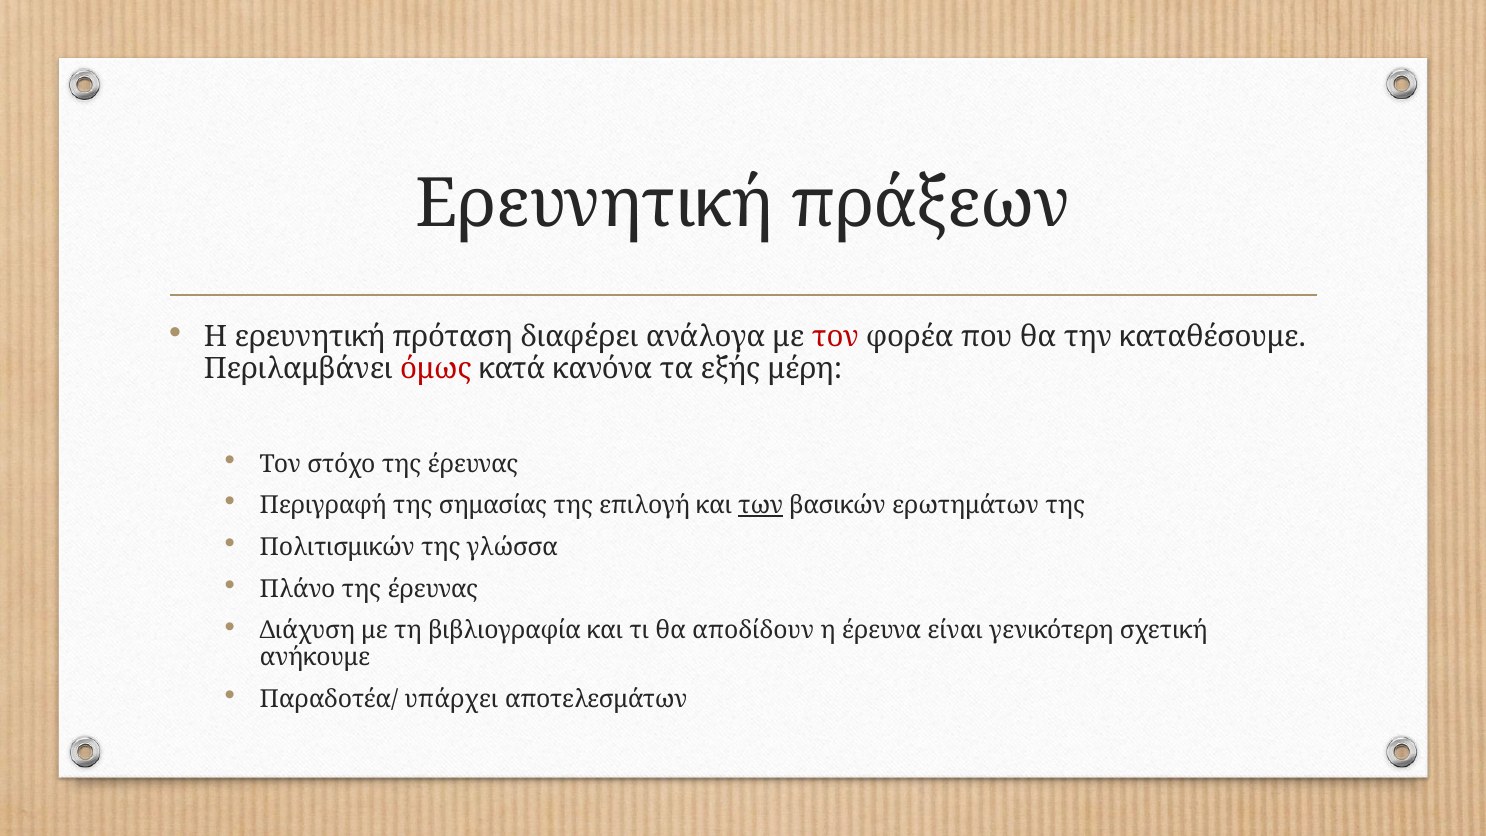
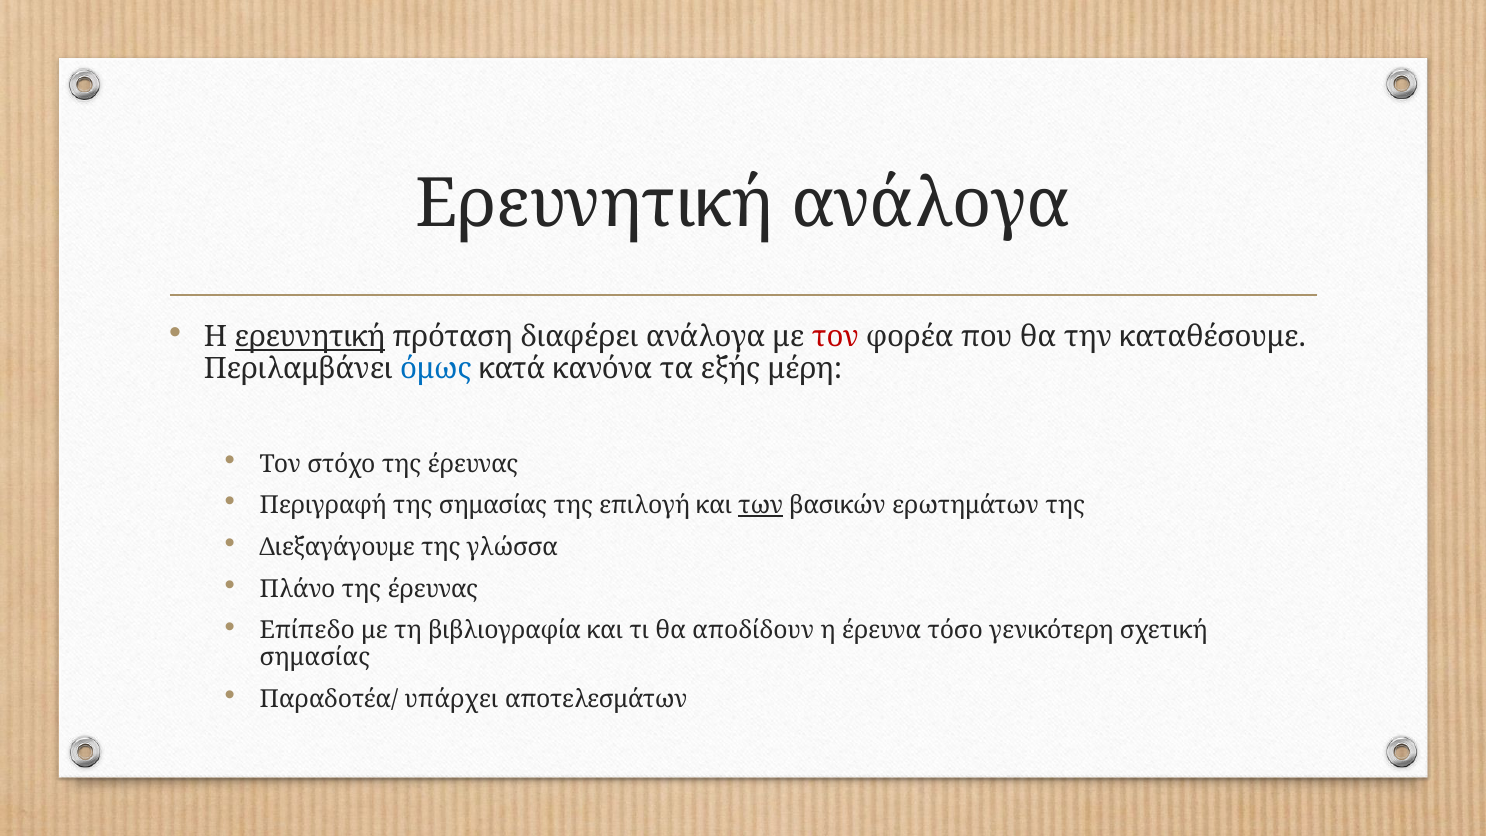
Ερευνητική πράξεων: πράξεων -> ανάλογα
ερευνητική at (310, 337) underline: none -> present
όμως colour: red -> blue
Πολιτισμικών: Πολιτισμικών -> Διεξαγάγουμε
Διάχυση: Διάχυση -> Επίπεδο
είναι: είναι -> τόσο
ανήκουμε at (315, 657): ανήκουμε -> σημασίας
